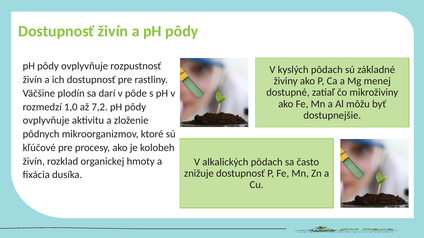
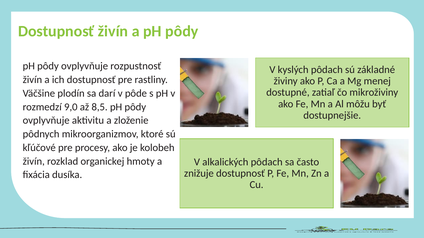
1,0: 1,0 -> 9,0
7,2: 7,2 -> 8,5
